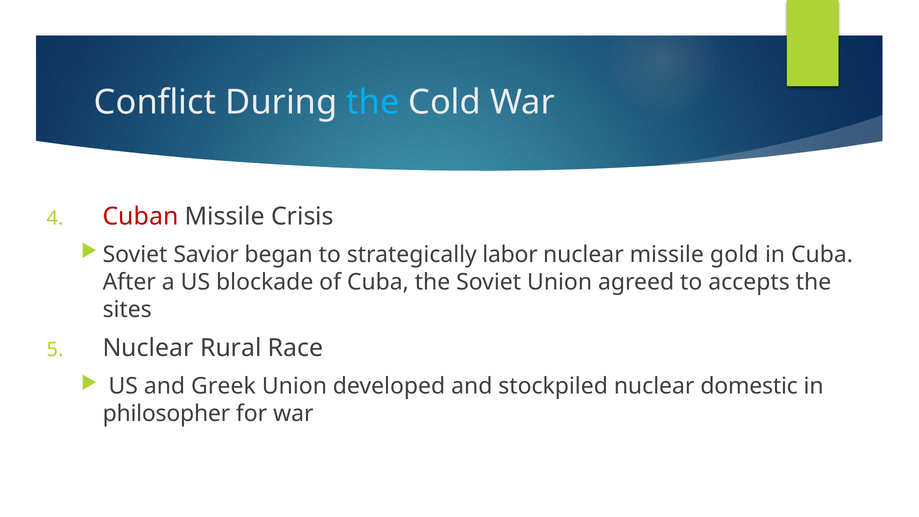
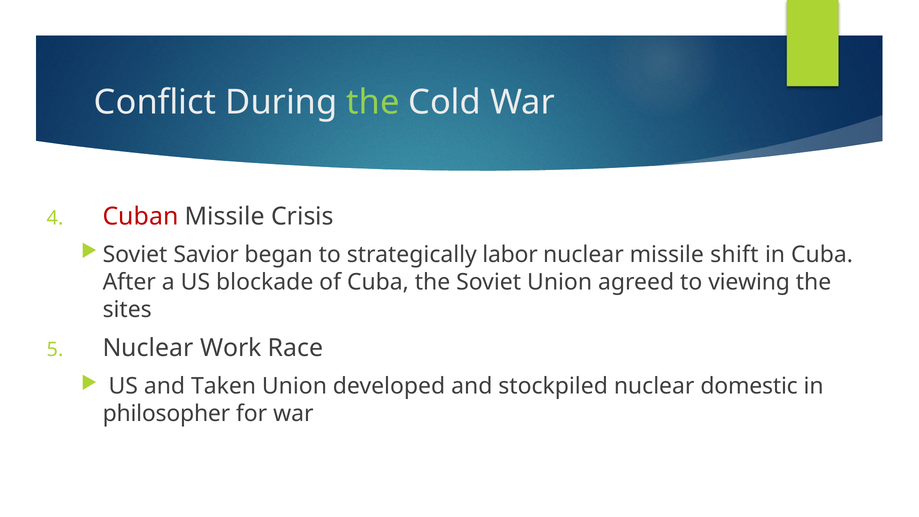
the at (373, 102) colour: light blue -> light green
gold: gold -> shift
accepts: accepts -> viewing
Rural: Rural -> Work
Greek: Greek -> Taken
